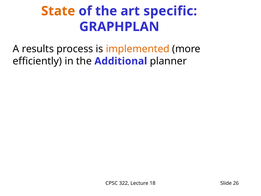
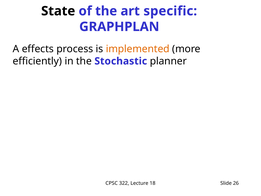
State colour: orange -> black
results: results -> effects
Additional: Additional -> Stochastic
